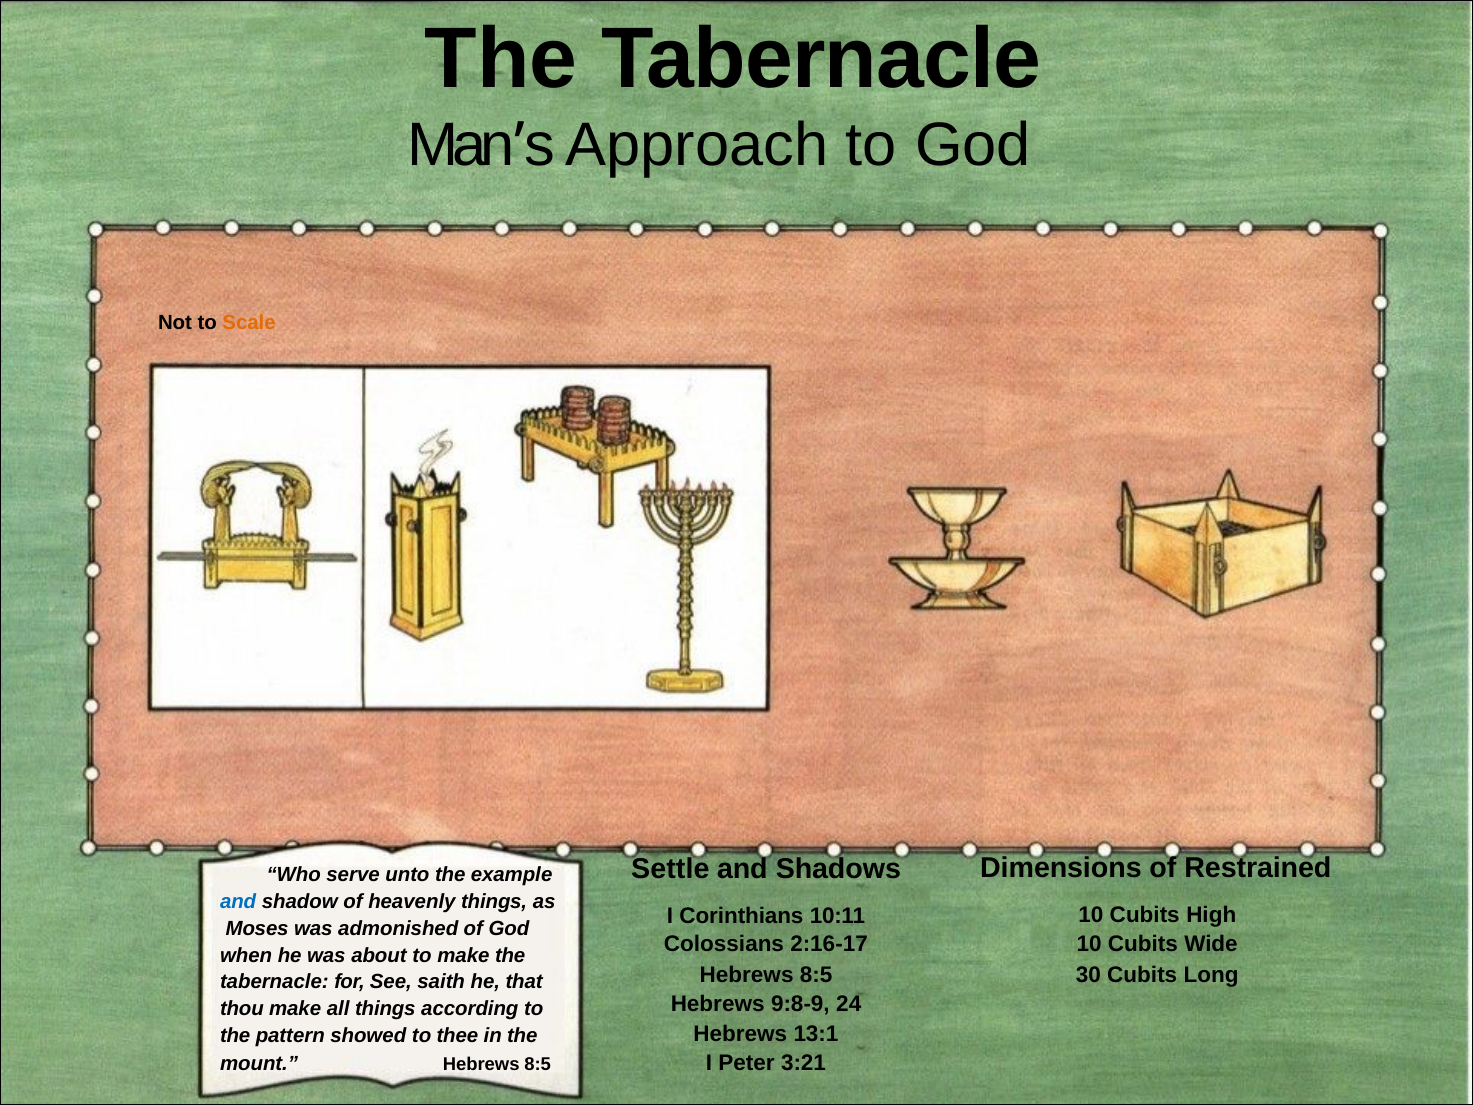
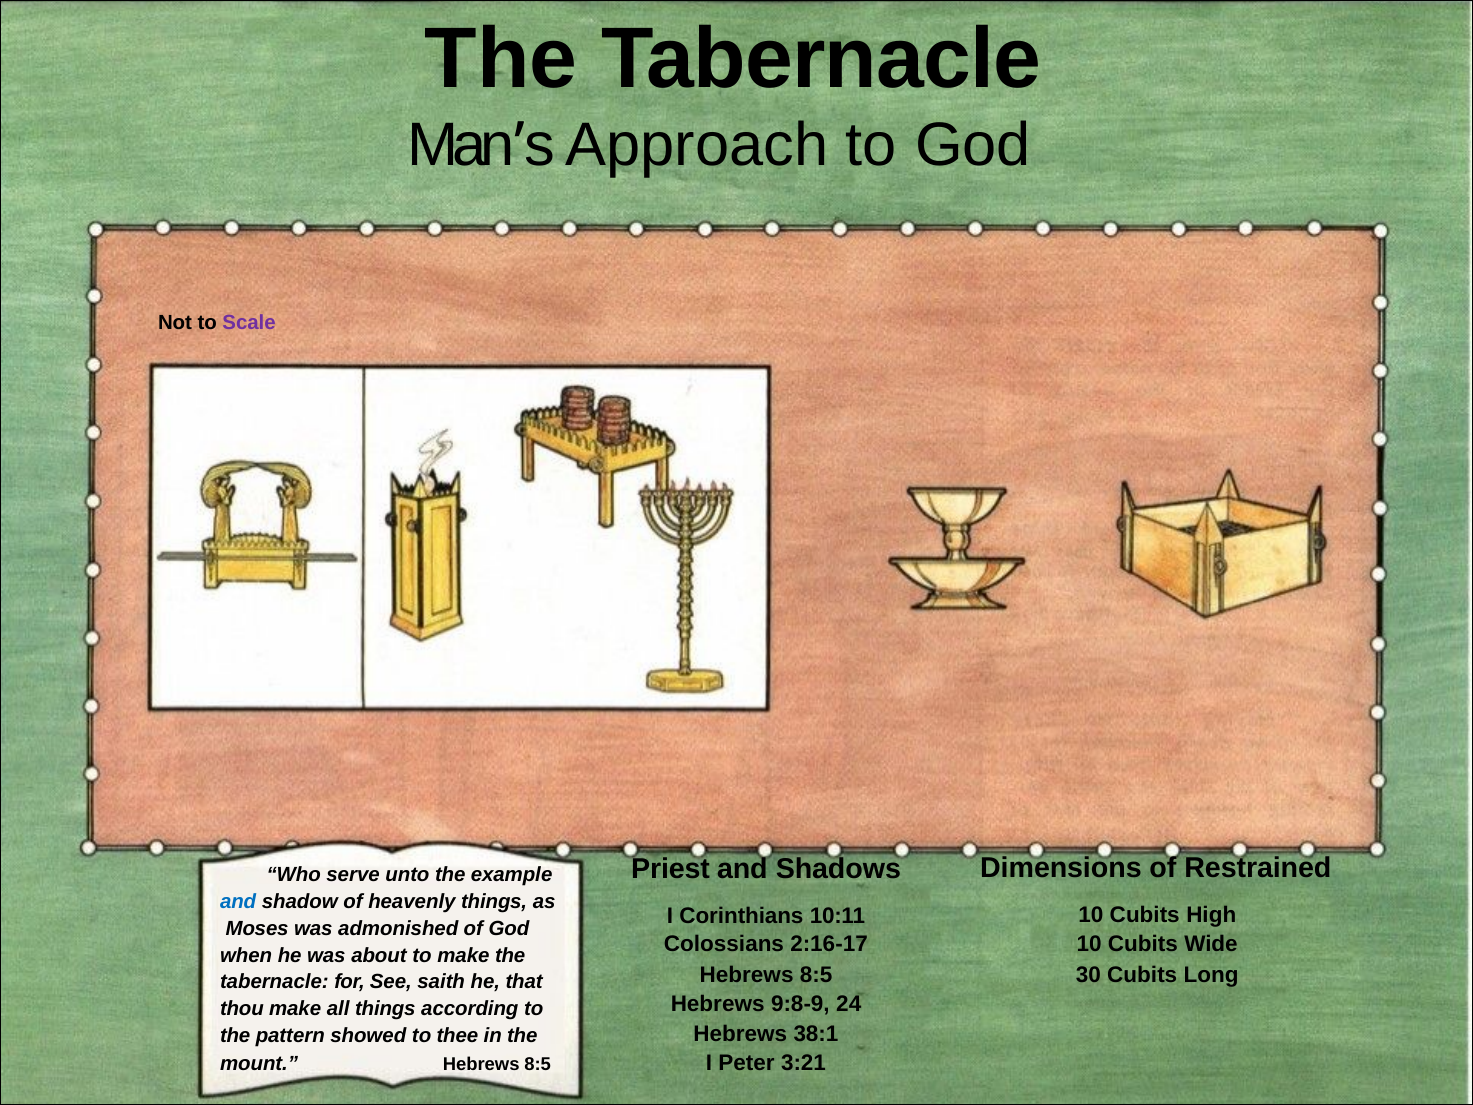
Scale colour: orange -> purple
Settle: Settle -> Priest
13:1: 13:1 -> 38:1
